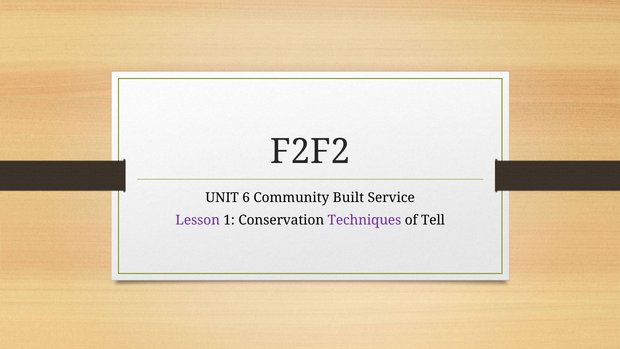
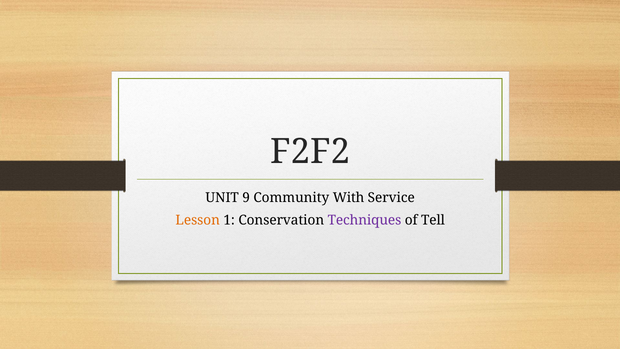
6: 6 -> 9
Built: Built -> With
Lesson colour: purple -> orange
